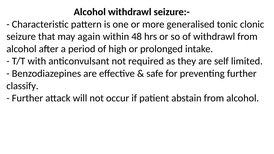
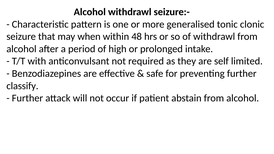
again: again -> when
